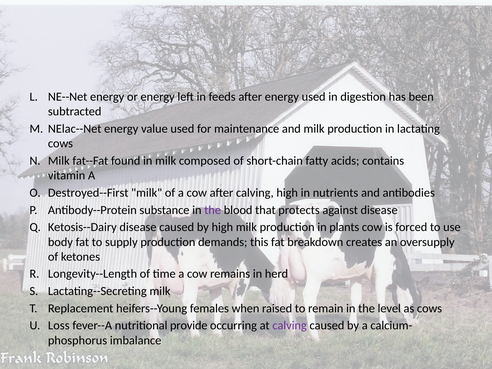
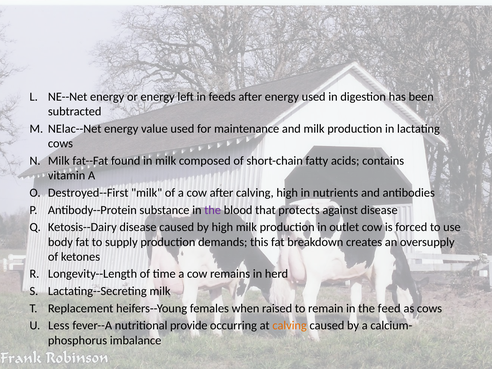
plants: plants -> outlet
level: level -> feed
Loss: Loss -> Less
calving at (290, 326) colour: purple -> orange
